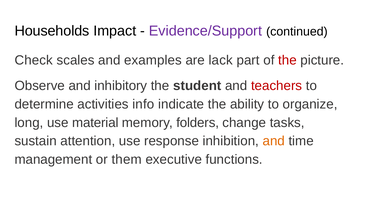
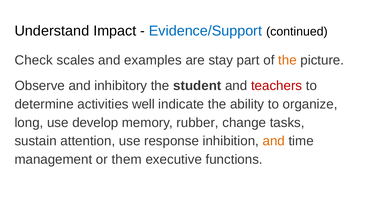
Households: Households -> Understand
Evidence/Support colour: purple -> blue
lack: lack -> stay
the at (287, 60) colour: red -> orange
info: info -> well
material: material -> develop
folders: folders -> rubber
